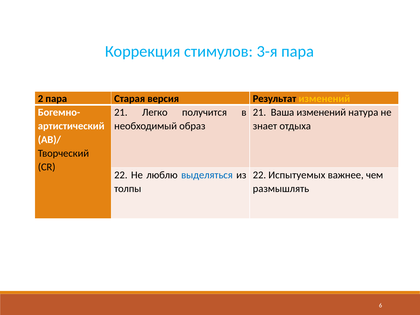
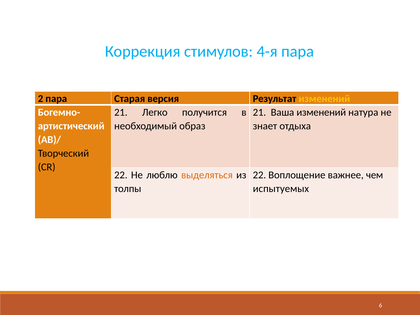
3-я: 3-я -> 4-я
выделяться colour: blue -> orange
Испытуемых: Испытуемых -> Воплощение
размышлять: размышлять -> испытуемых
